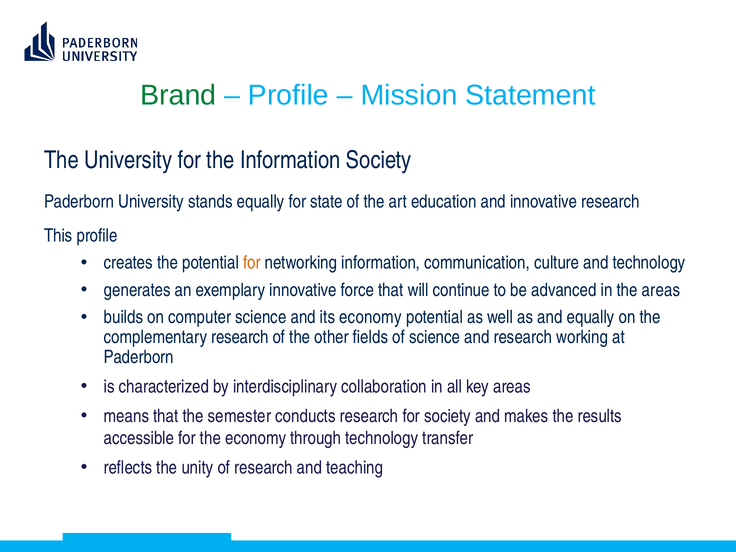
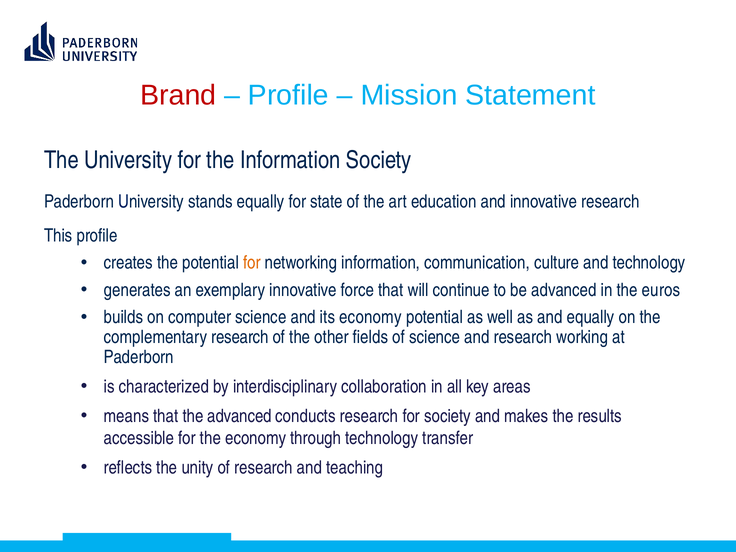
Brand colour: green -> red
the areas: areas -> euros
the semester: semester -> advanced
